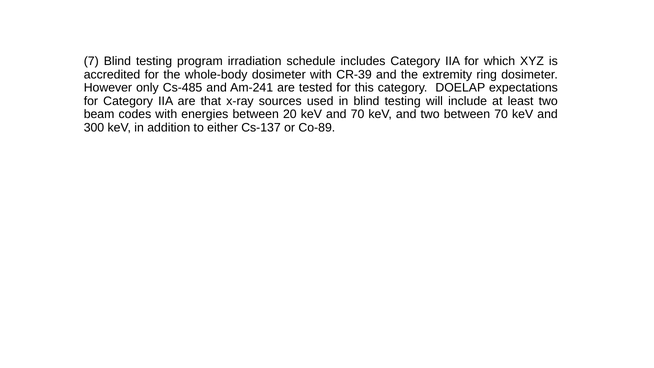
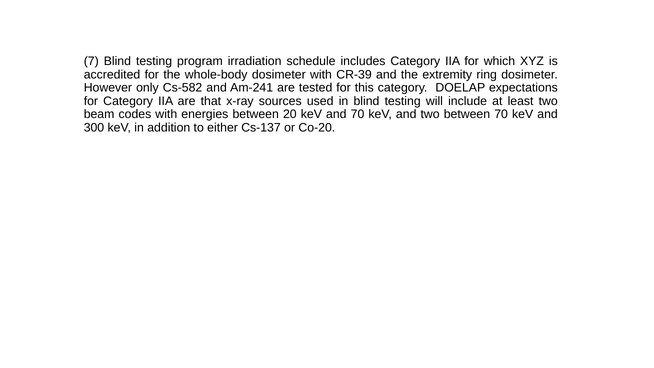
Cs-485: Cs-485 -> Cs-582
Co-89: Co-89 -> Co-20
